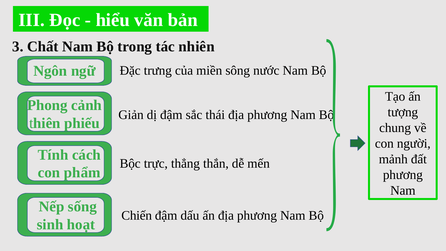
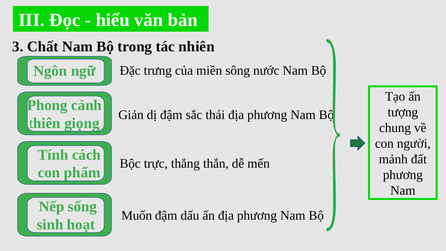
phiếu: phiếu -> giọng
Chiến: Chiến -> Muốn
